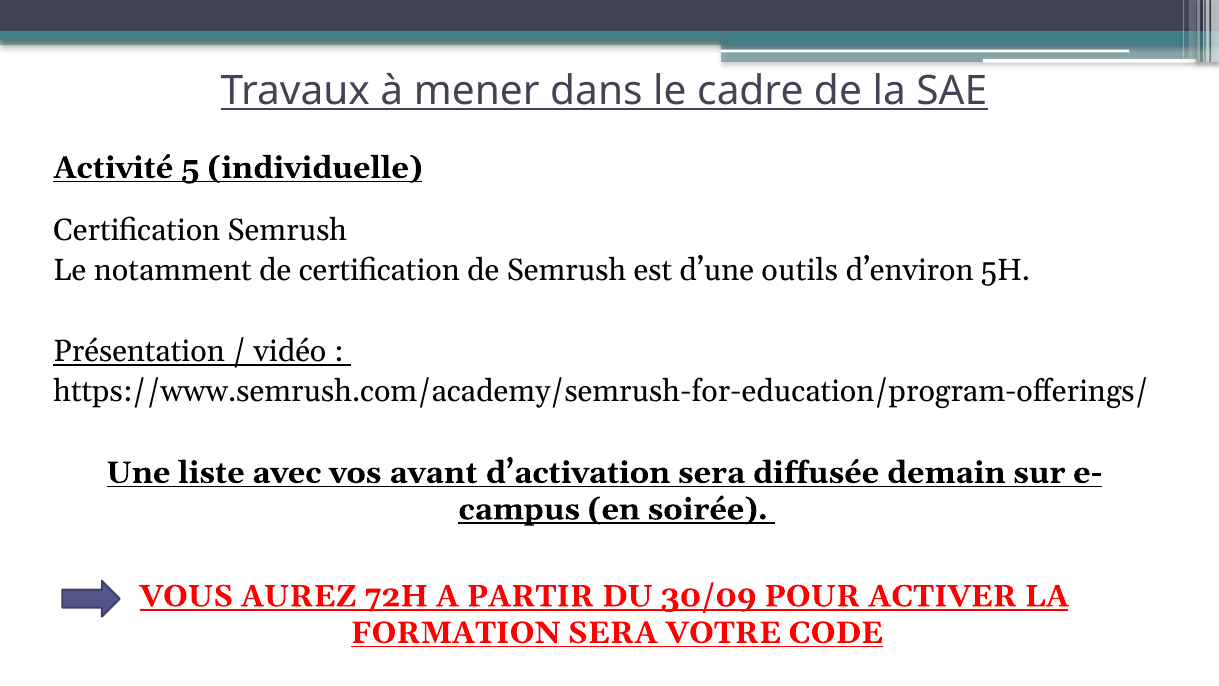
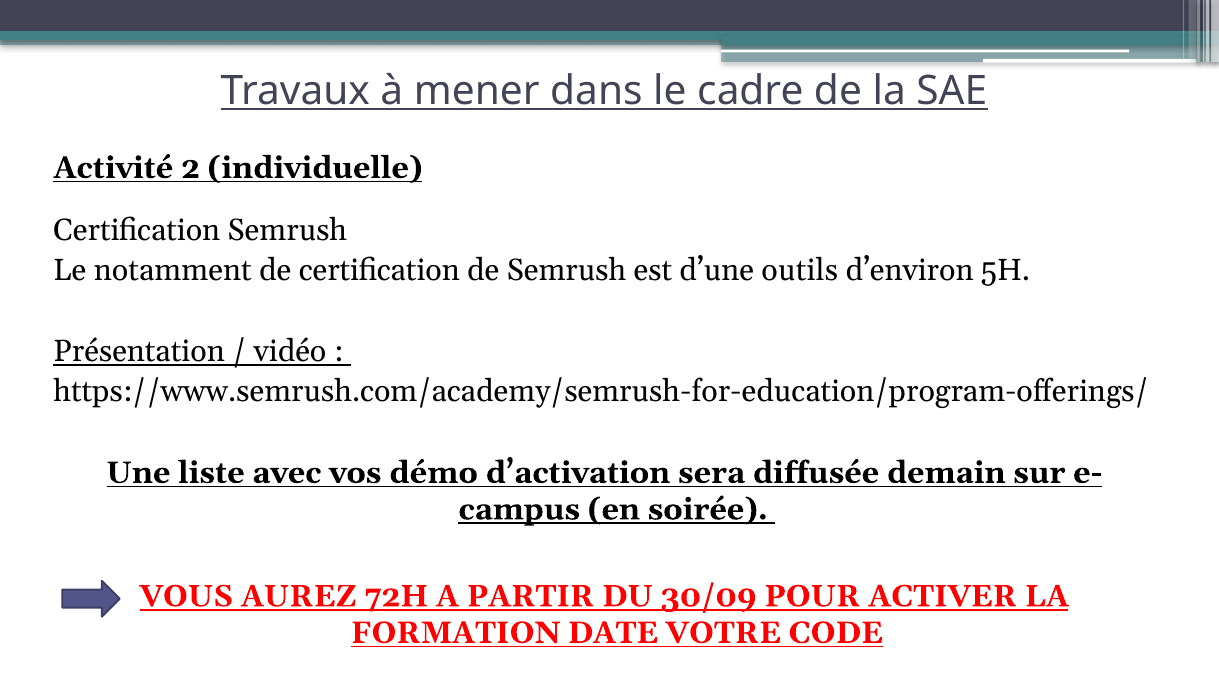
5: 5 -> 2
avant: avant -> démo
FORMATION SERA: SERA -> DATE
